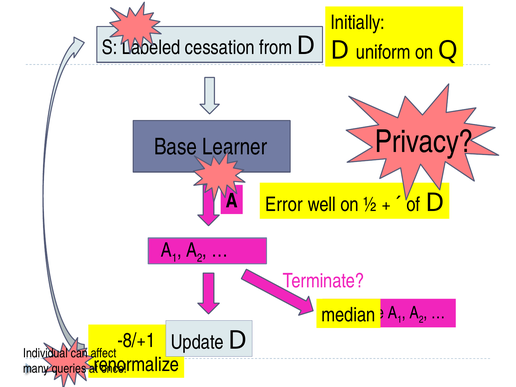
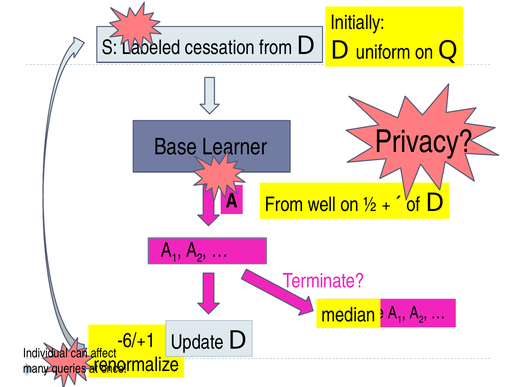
Error at (284, 204): Error -> From
-8/+1: -8/+1 -> -6/+1
